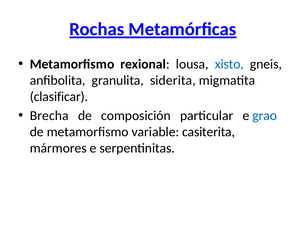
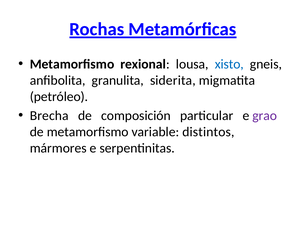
clasificar: clasificar -> petróleo
grao colour: blue -> purple
casiterita: casiterita -> distintos
